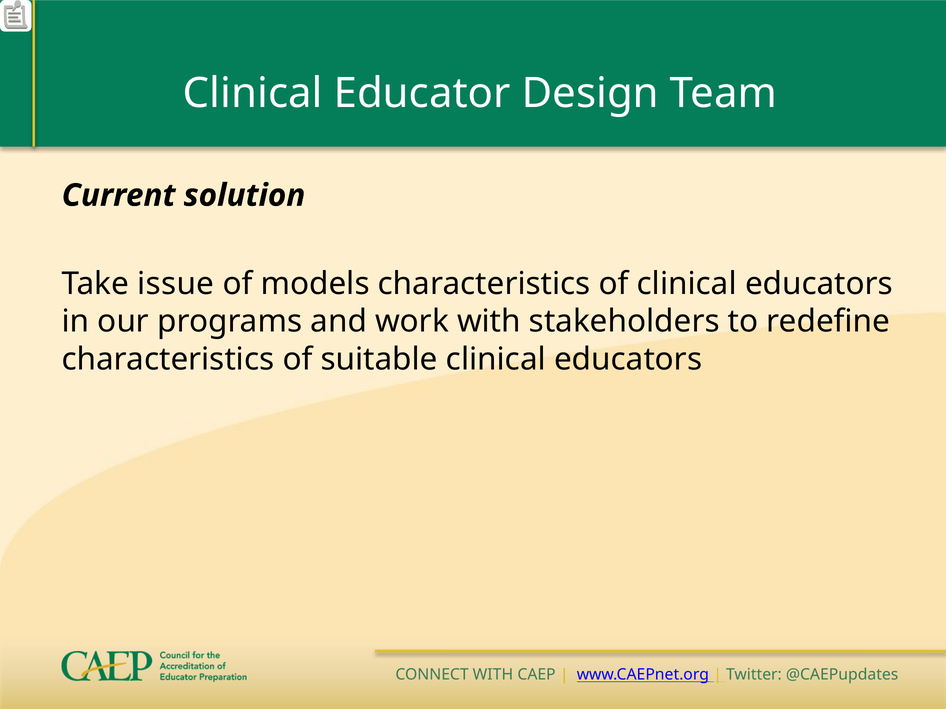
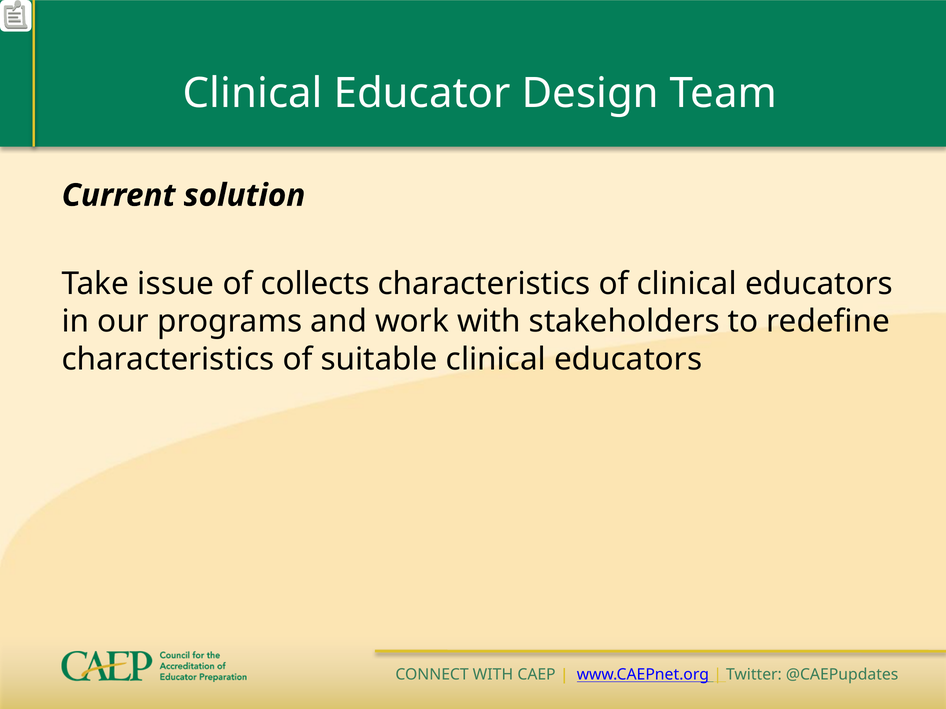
models: models -> collects
